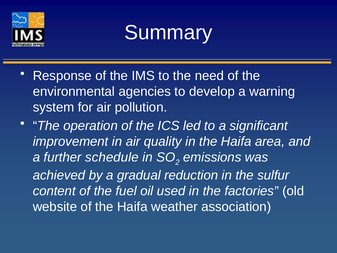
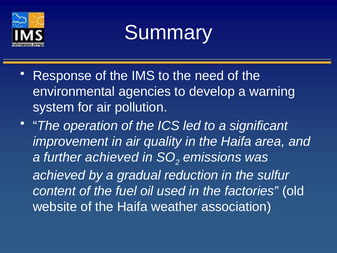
further schedule: schedule -> achieved
